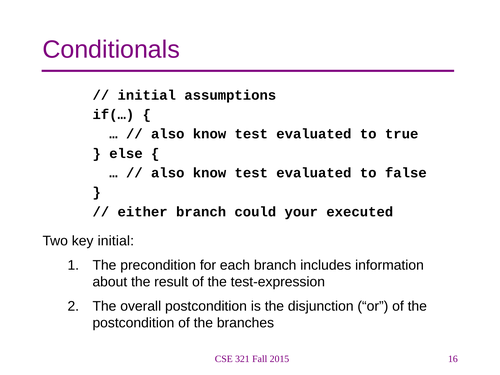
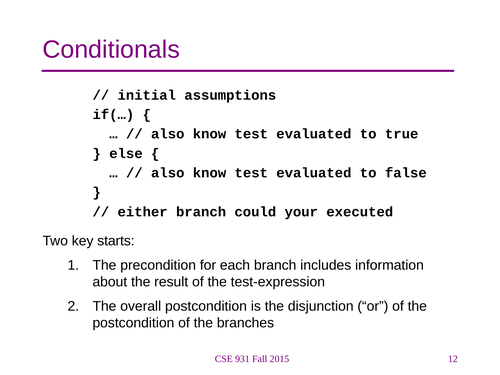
key initial: initial -> starts
321: 321 -> 931
16: 16 -> 12
